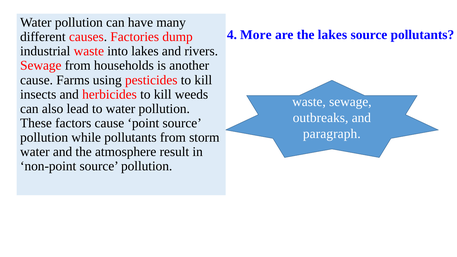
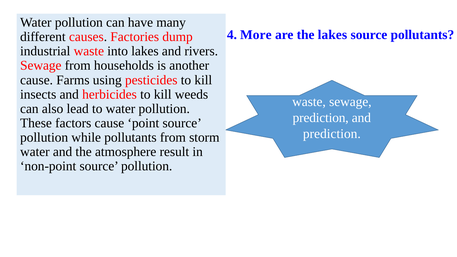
outbreaks at (321, 118): outbreaks -> prediction
paragraph at (332, 134): paragraph -> prediction
